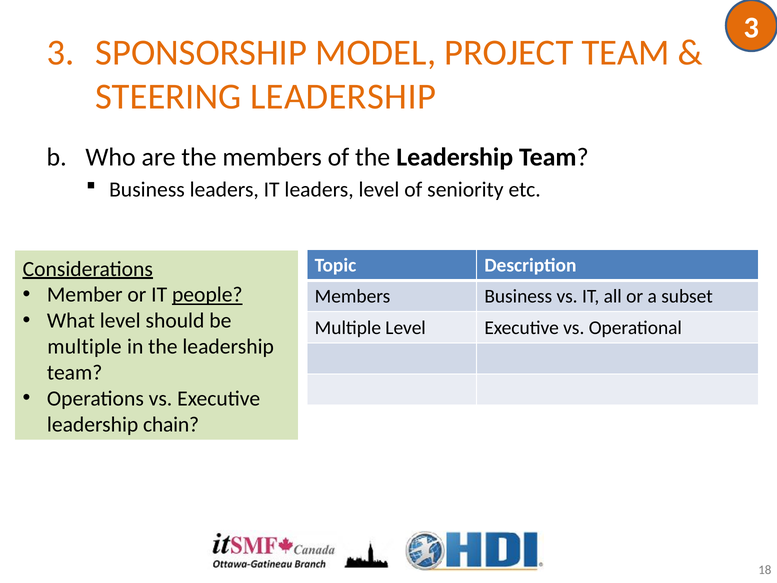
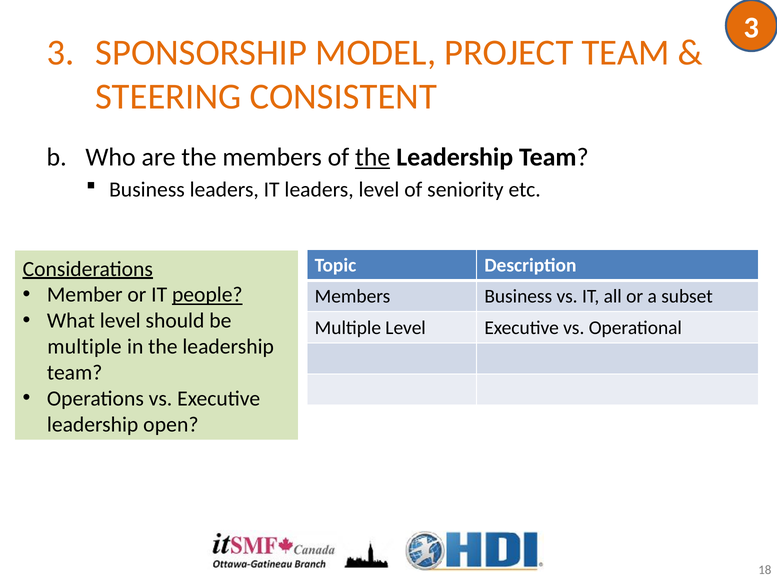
STEERING LEADERSHIP: LEADERSHIP -> CONSISTENT
the at (373, 157) underline: none -> present
chain: chain -> open
